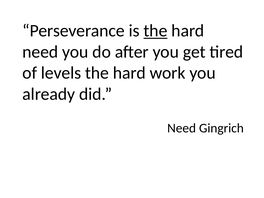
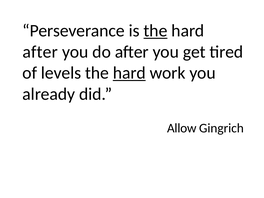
need at (40, 52): need -> after
hard at (129, 73) underline: none -> present
Need at (182, 128): Need -> Allow
